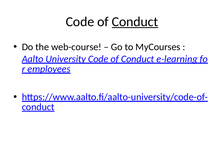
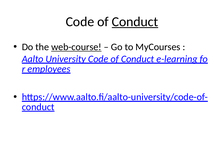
web-course underline: none -> present
